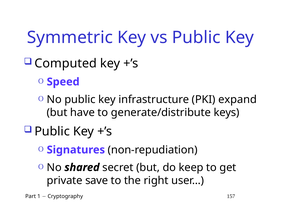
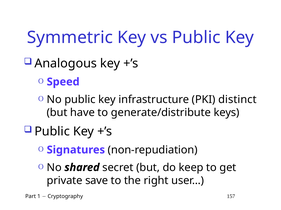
Computed: Computed -> Analogous
expand: expand -> distinct
